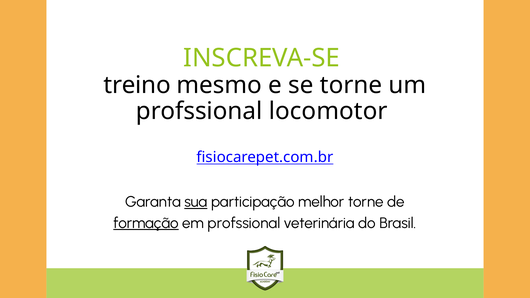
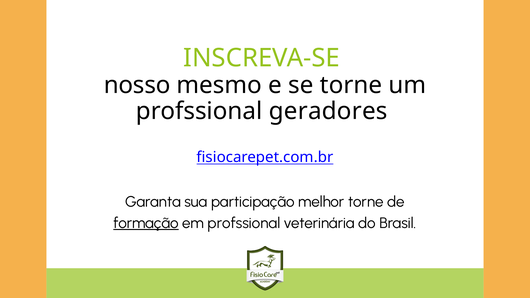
treino: treino -> nosso
locomotor: locomotor -> geradores
sua underline: present -> none
